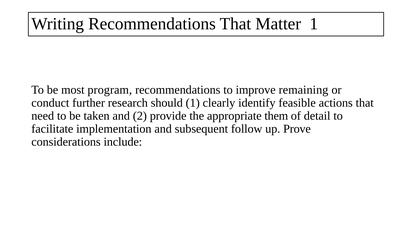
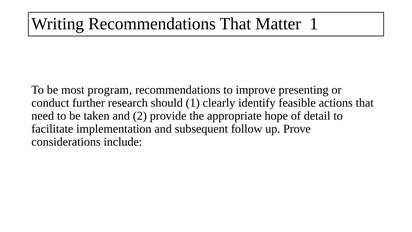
remaining: remaining -> presenting
them: them -> hope
